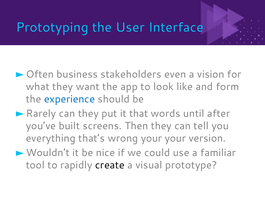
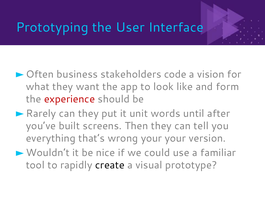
even: even -> code
experience colour: blue -> red
that: that -> unit
